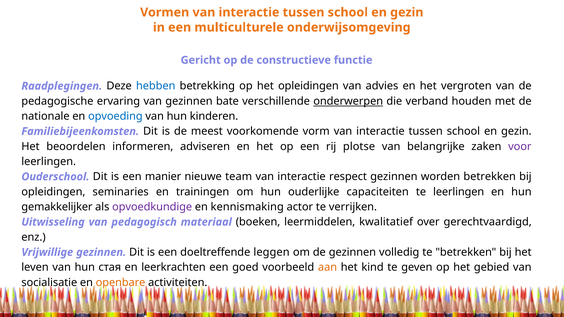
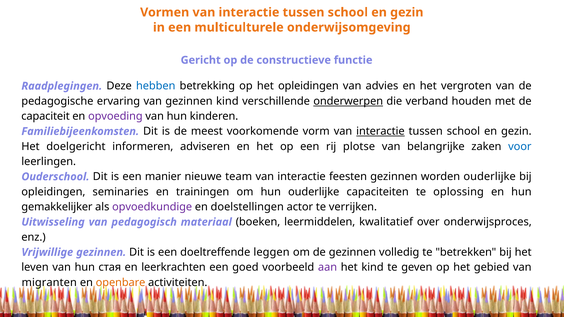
gezinnen bate: bate -> kind
nationale: nationale -> capaciteit
opvoeding colour: blue -> purple
interactie at (380, 131) underline: none -> present
beoordelen: beoordelen -> doelgericht
voor colour: purple -> blue
respect: respect -> feesten
worden betrekken: betrekken -> ouderlijke
te leerlingen: leerlingen -> oplossing
kennismaking: kennismaking -> doelstellingen
gerechtvaardigd: gerechtvaardigd -> onderwijsproces
aan colour: orange -> purple
socialisatie: socialisatie -> migranten
